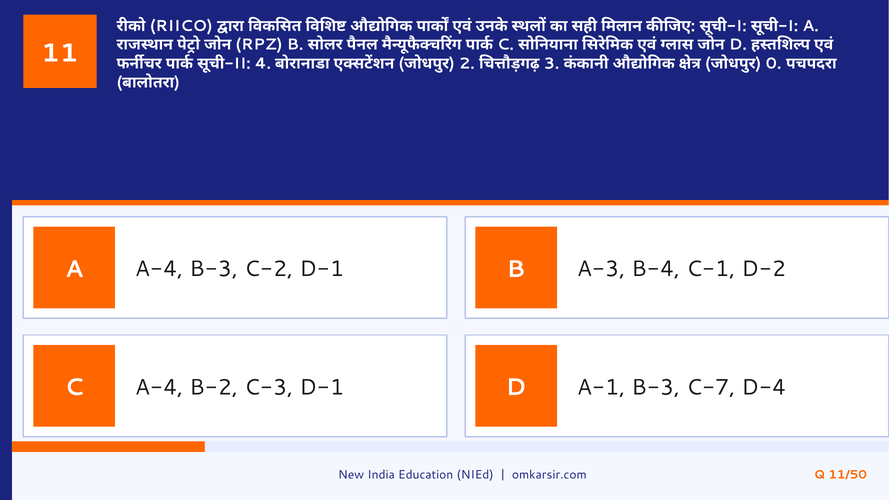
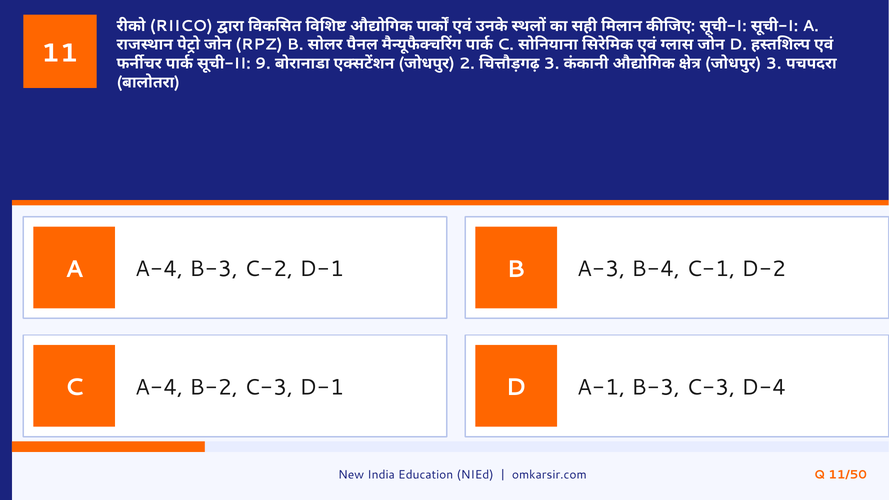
4: 4 -> 9
0 at (774, 64): 0 -> 3
B-3 C-7: C-7 -> C-3
